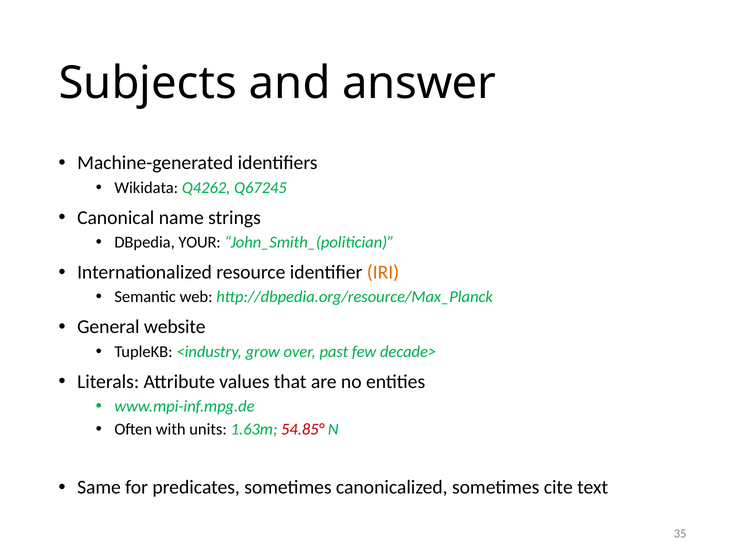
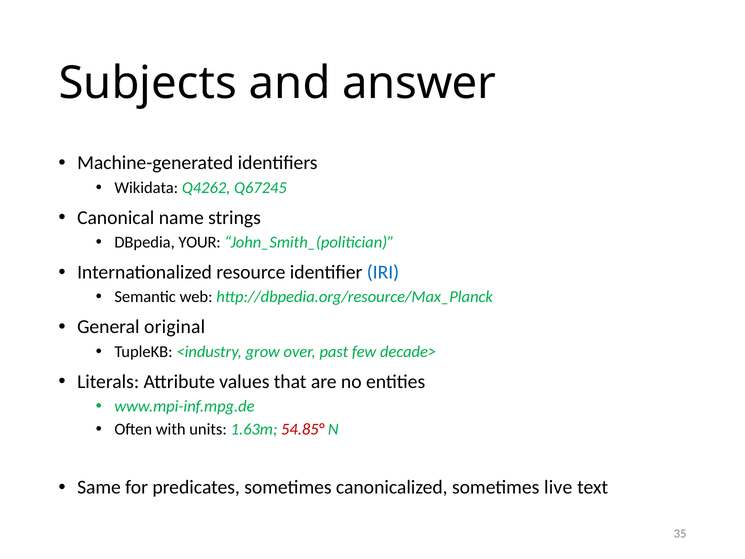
IRI colour: orange -> blue
website: website -> original
cite: cite -> live
